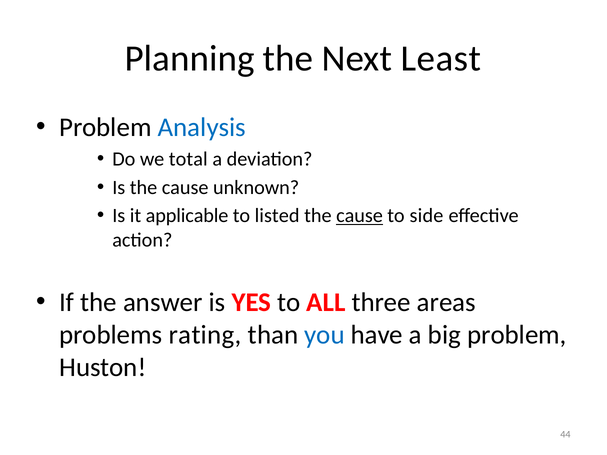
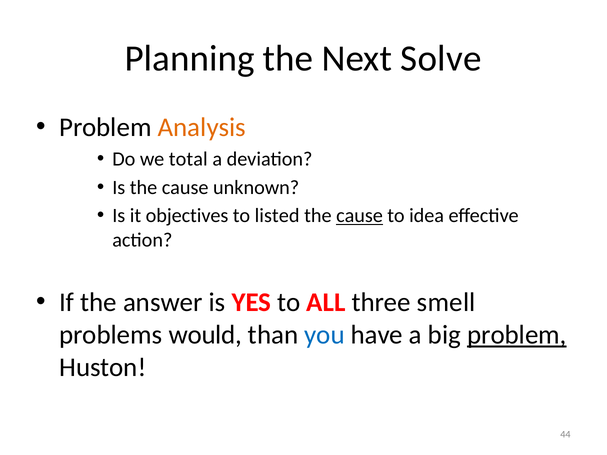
Least: Least -> Solve
Analysis colour: blue -> orange
applicable: applicable -> objectives
side: side -> idea
areas: areas -> smell
rating: rating -> would
problem at (517, 335) underline: none -> present
